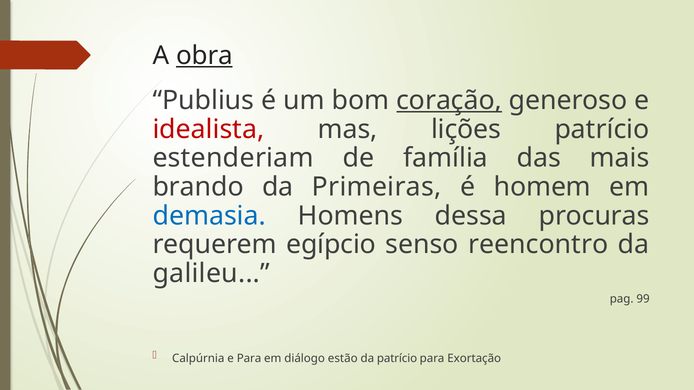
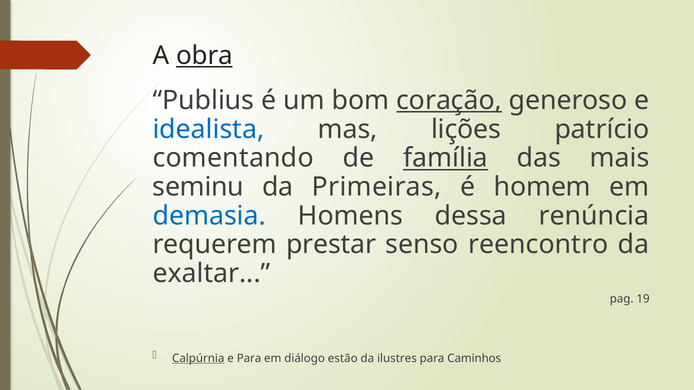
idealista colour: red -> blue
estenderiam: estenderiam -> comentando
família underline: none -> present
brando: brando -> seminu
procuras: procuras -> renúncia
egípcio: egípcio -> prestar
galileu: galileu -> exaltar
99: 99 -> 19
Calpúrnia underline: none -> present
da patrício: patrício -> ilustres
Exortação: Exortação -> Caminhos
